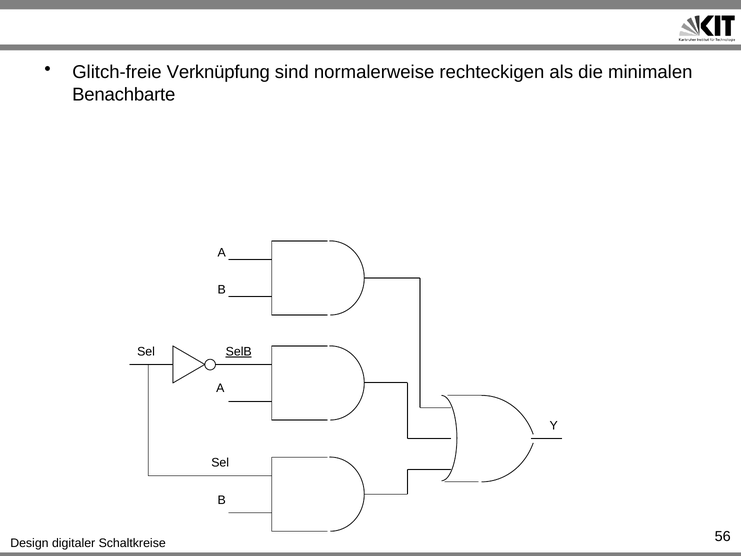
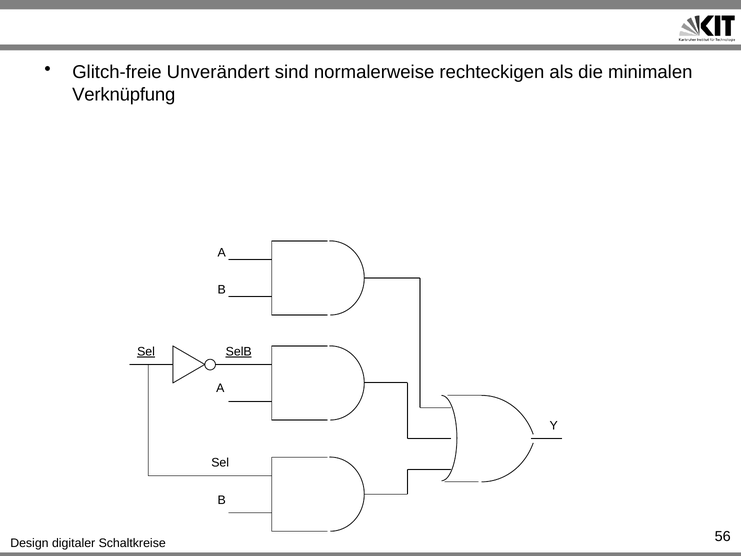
Verknüpfung: Verknüpfung -> Unverändert
Benachbarte: Benachbarte -> Verknüpfung
Sel at (146, 352) underline: none -> present
